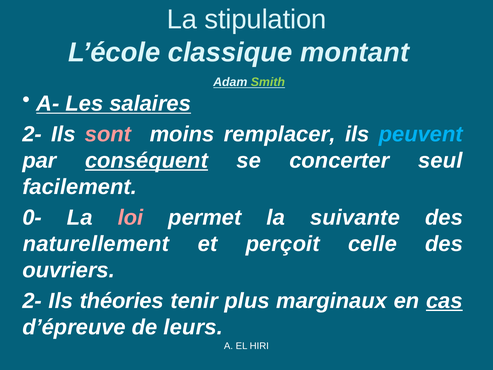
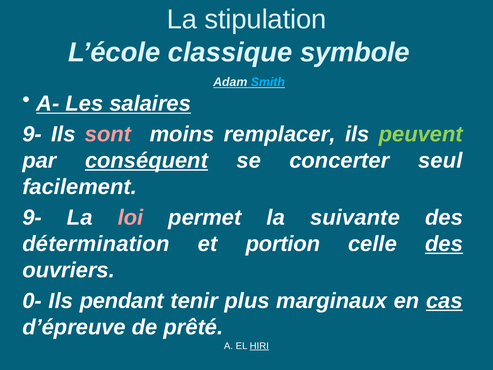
montant: montant -> symbole
Smith colour: light green -> light blue
2- at (32, 134): 2- -> 9-
peuvent colour: light blue -> light green
0- at (32, 217): 0- -> 9-
naturellement: naturellement -> détermination
perçoit: perçoit -> portion
des at (444, 244) underline: none -> present
2- at (32, 301): 2- -> 0-
théories: théories -> pendant
leurs: leurs -> prêté
HIRI underline: none -> present
